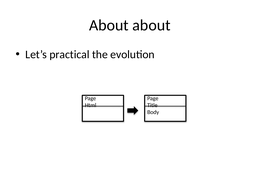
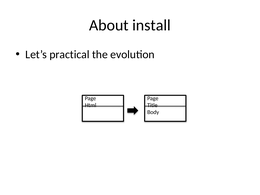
About about: about -> install
